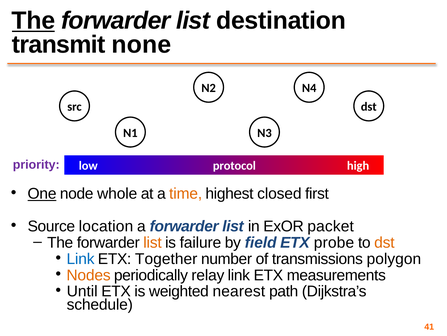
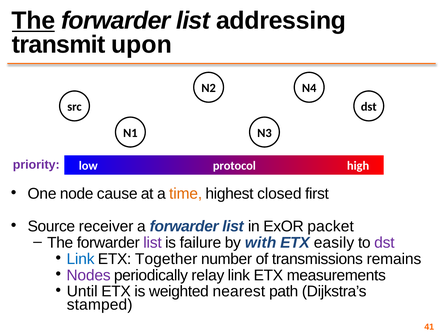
destination: destination -> addressing
none: none -> upon
One underline: present -> none
whole: whole -> cause
location: location -> receiver
list at (153, 242) colour: orange -> purple
field: field -> with
probe: probe -> easily
dst at (384, 242) colour: orange -> purple
polygon: polygon -> remains
Nodes colour: orange -> purple
schedule: schedule -> stamped
